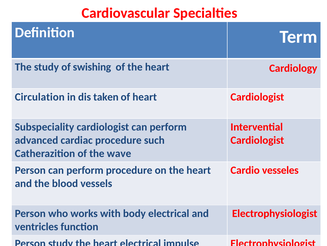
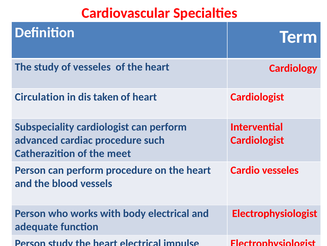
of swishing: swishing -> vesseles
wave: wave -> meet
ventricles: ventricles -> adequate
